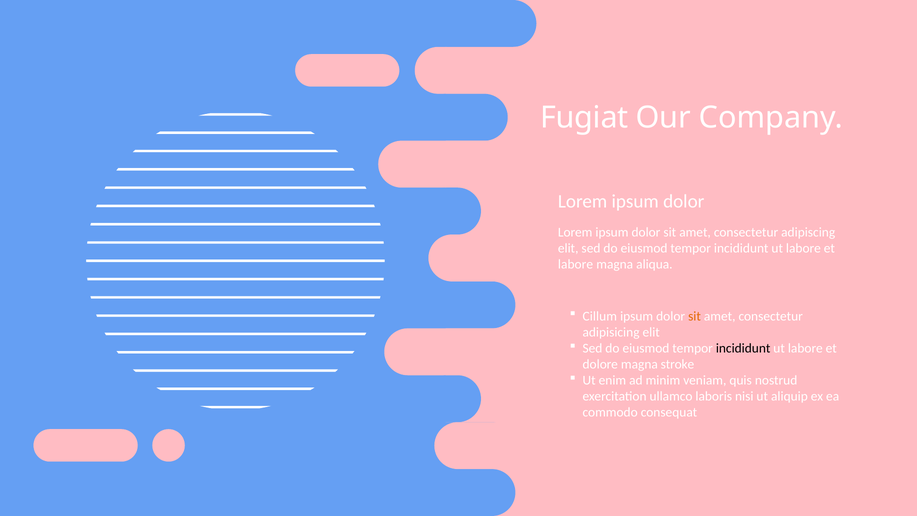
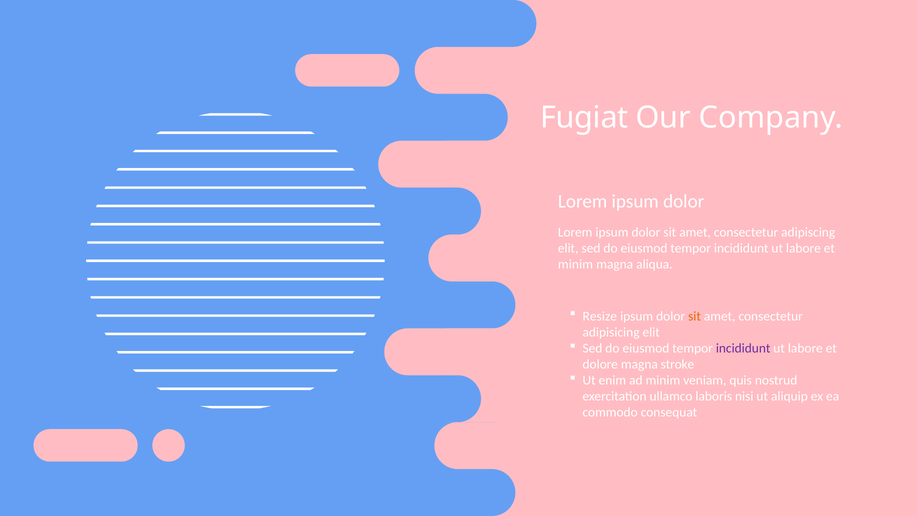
labore at (576, 264): labore -> minim
Cillum: Cillum -> Resize
incididunt at (743, 348) colour: black -> purple
